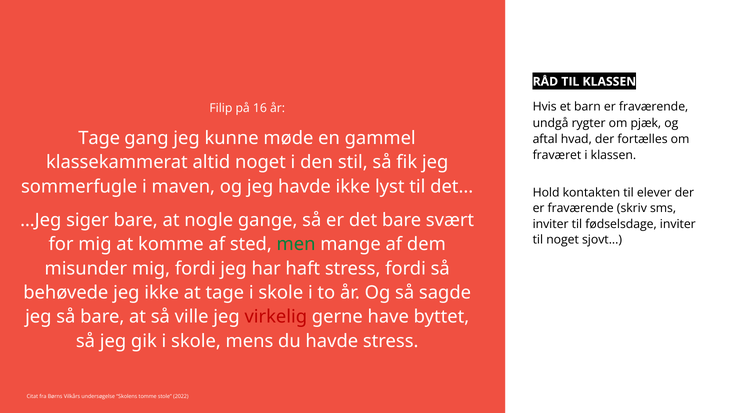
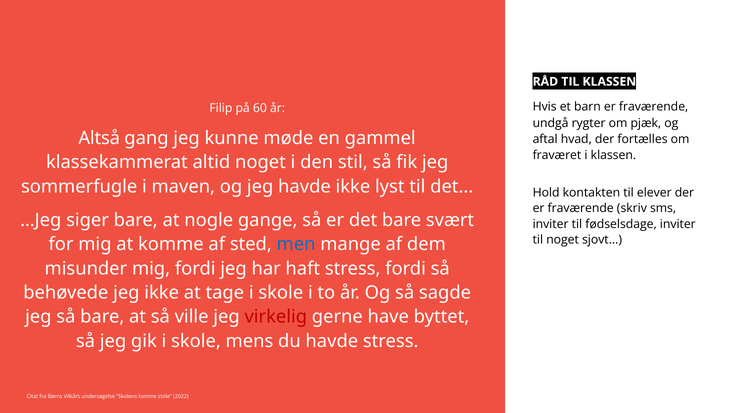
16: 16 -> 60
Tage at (99, 138): Tage -> Altså
men colour: green -> blue
